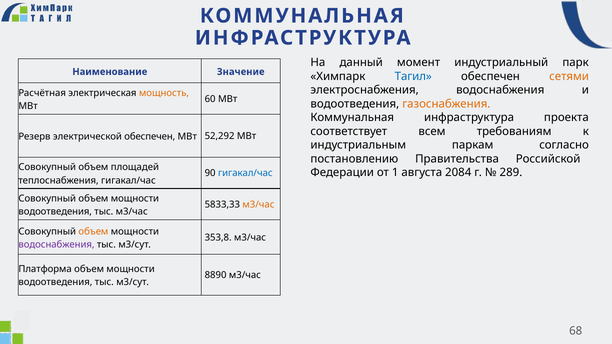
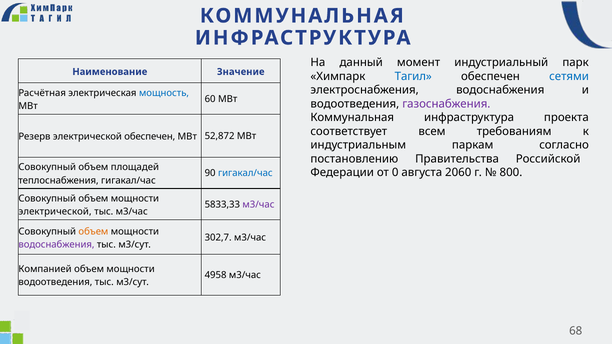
сетями colour: orange -> blue
мощность colour: orange -> blue
газоснабжения colour: orange -> purple
52,292: 52,292 -> 52,872
1: 1 -> 0
2084: 2084 -> 2060
289: 289 -> 800
м3/час at (258, 205) colour: orange -> purple
водоотведения at (55, 212): водоотведения -> электрической
353,8: 353,8 -> 302,7
Платформа: Платформа -> Компанией
8890: 8890 -> 4958
